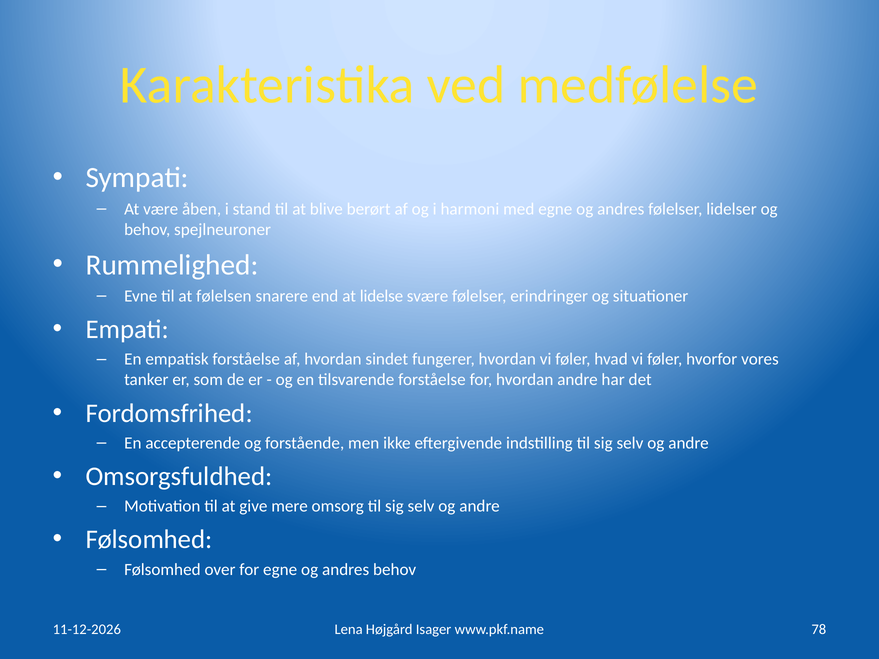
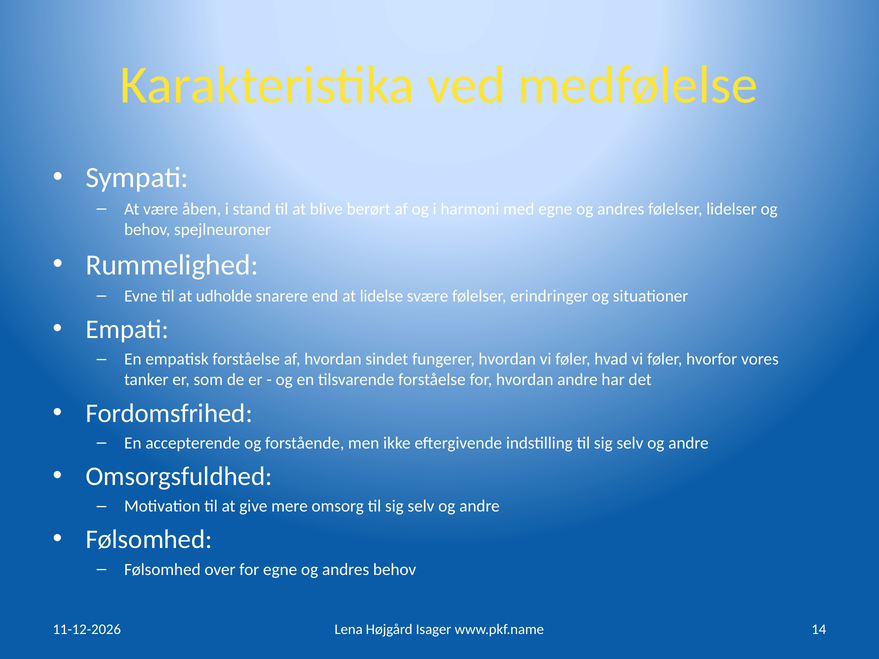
følelsen: følelsen -> udholde
78: 78 -> 14
